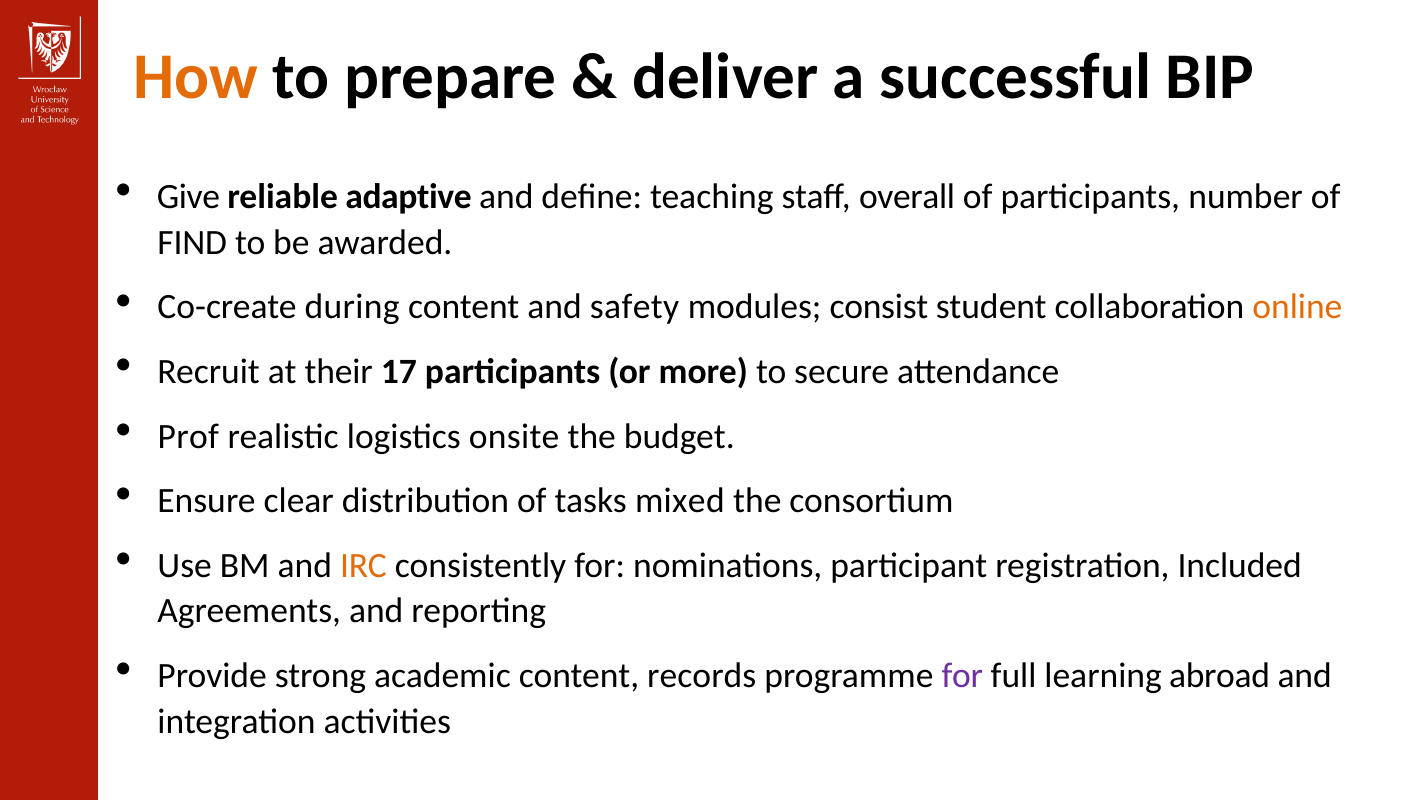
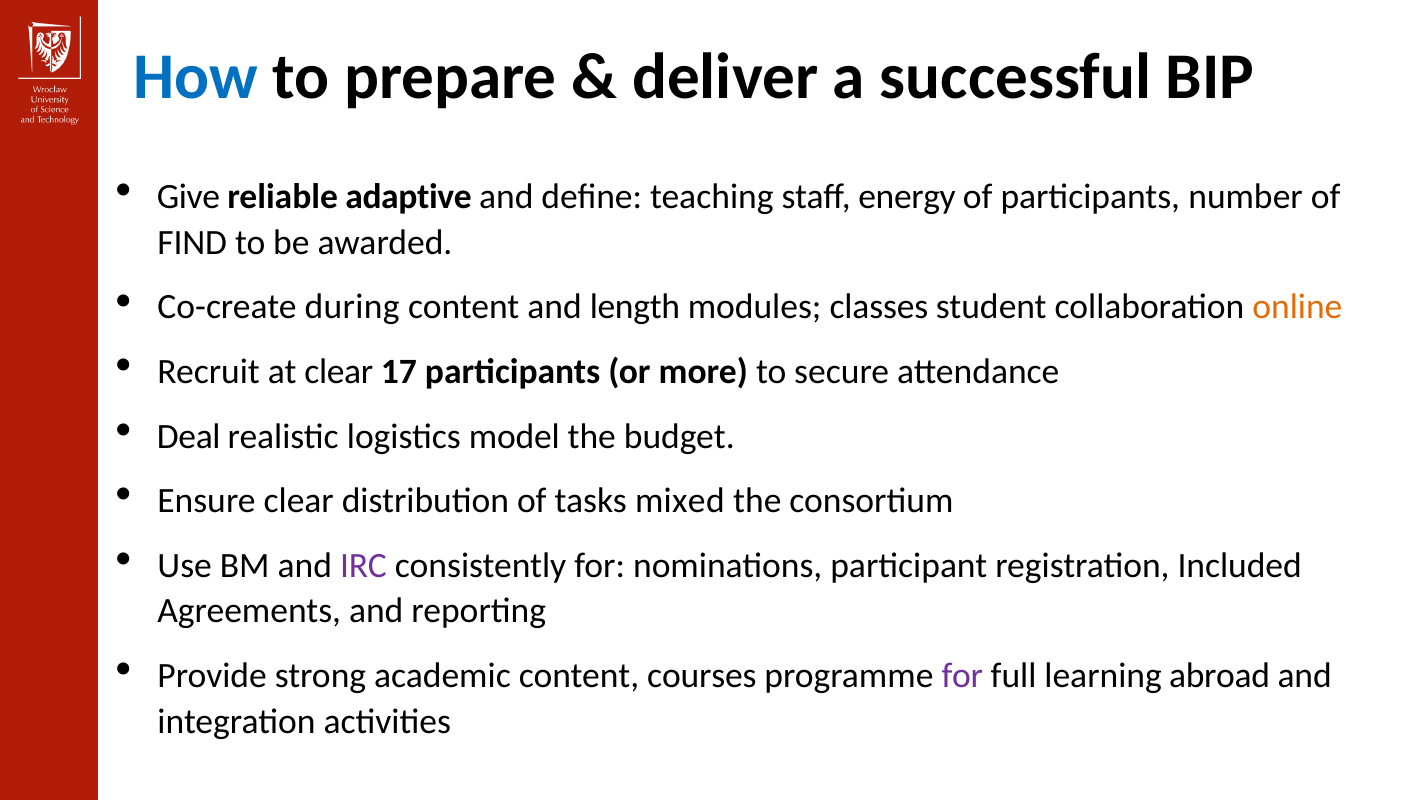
How colour: orange -> blue
overall: overall -> energy
safety: safety -> length
consist: consist -> classes
at their: their -> clear
Prof: Prof -> Deal
onsite: onsite -> model
IRC colour: orange -> purple
records: records -> courses
